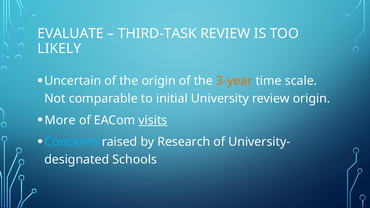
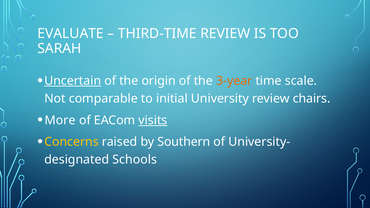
THIRD-TASK: THIRD-TASK -> THIRD-TIME
LIKELY: LIKELY -> SARAH
Uncertain underline: none -> present
review origin: origin -> chairs
Concerns colour: light blue -> yellow
Research: Research -> Southern
